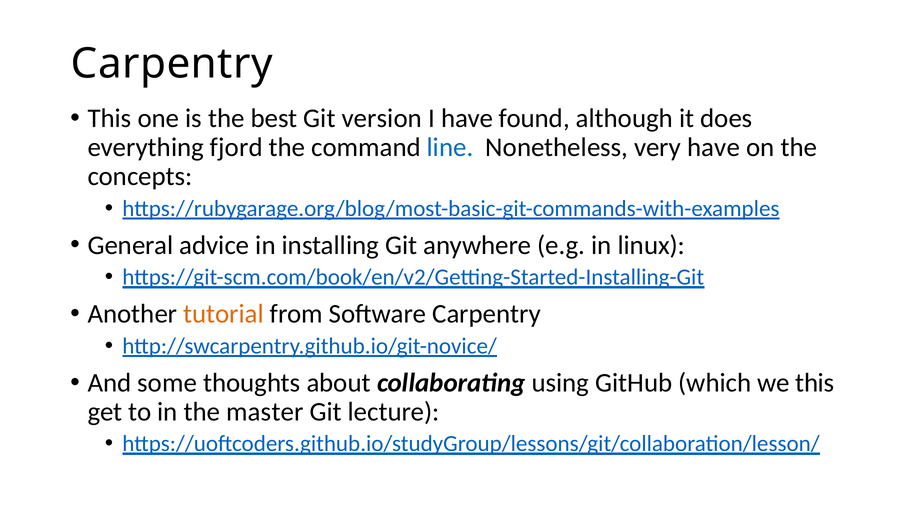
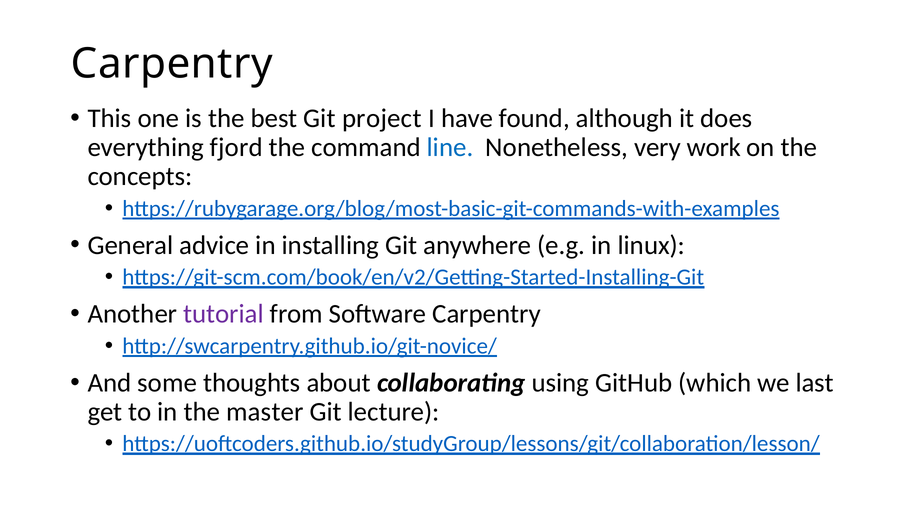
version: version -> project
very have: have -> work
tutorial colour: orange -> purple
we this: this -> last
